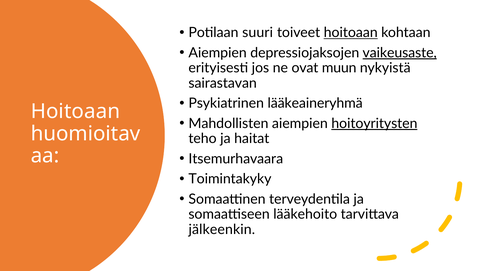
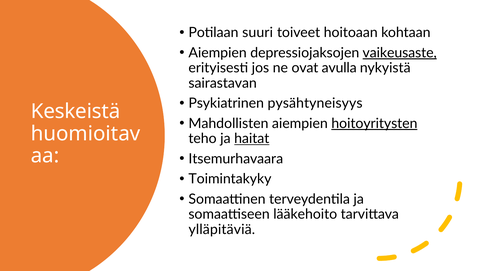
hoitoaan at (351, 33) underline: present -> none
muun: muun -> avulla
lääkeaineryhmä: lääkeaineryhmä -> pysähtyneisyys
Hoitoaan at (75, 111): Hoitoaan -> Keskeistä
haitat underline: none -> present
jälkeenkin: jälkeenkin -> ylläpitäviä
